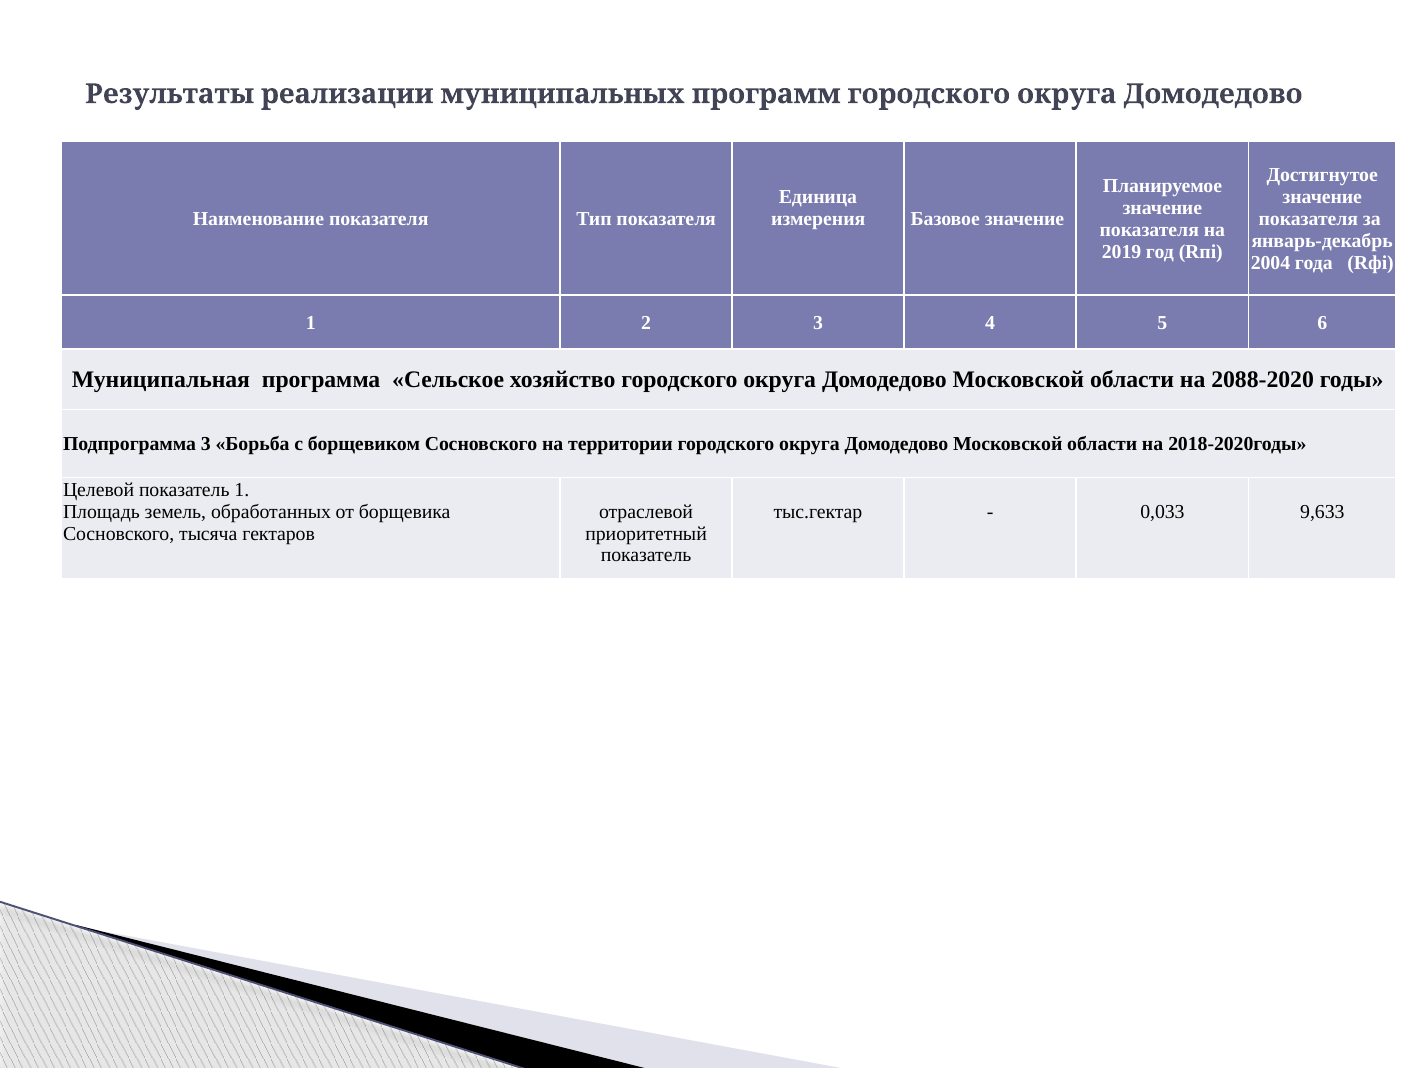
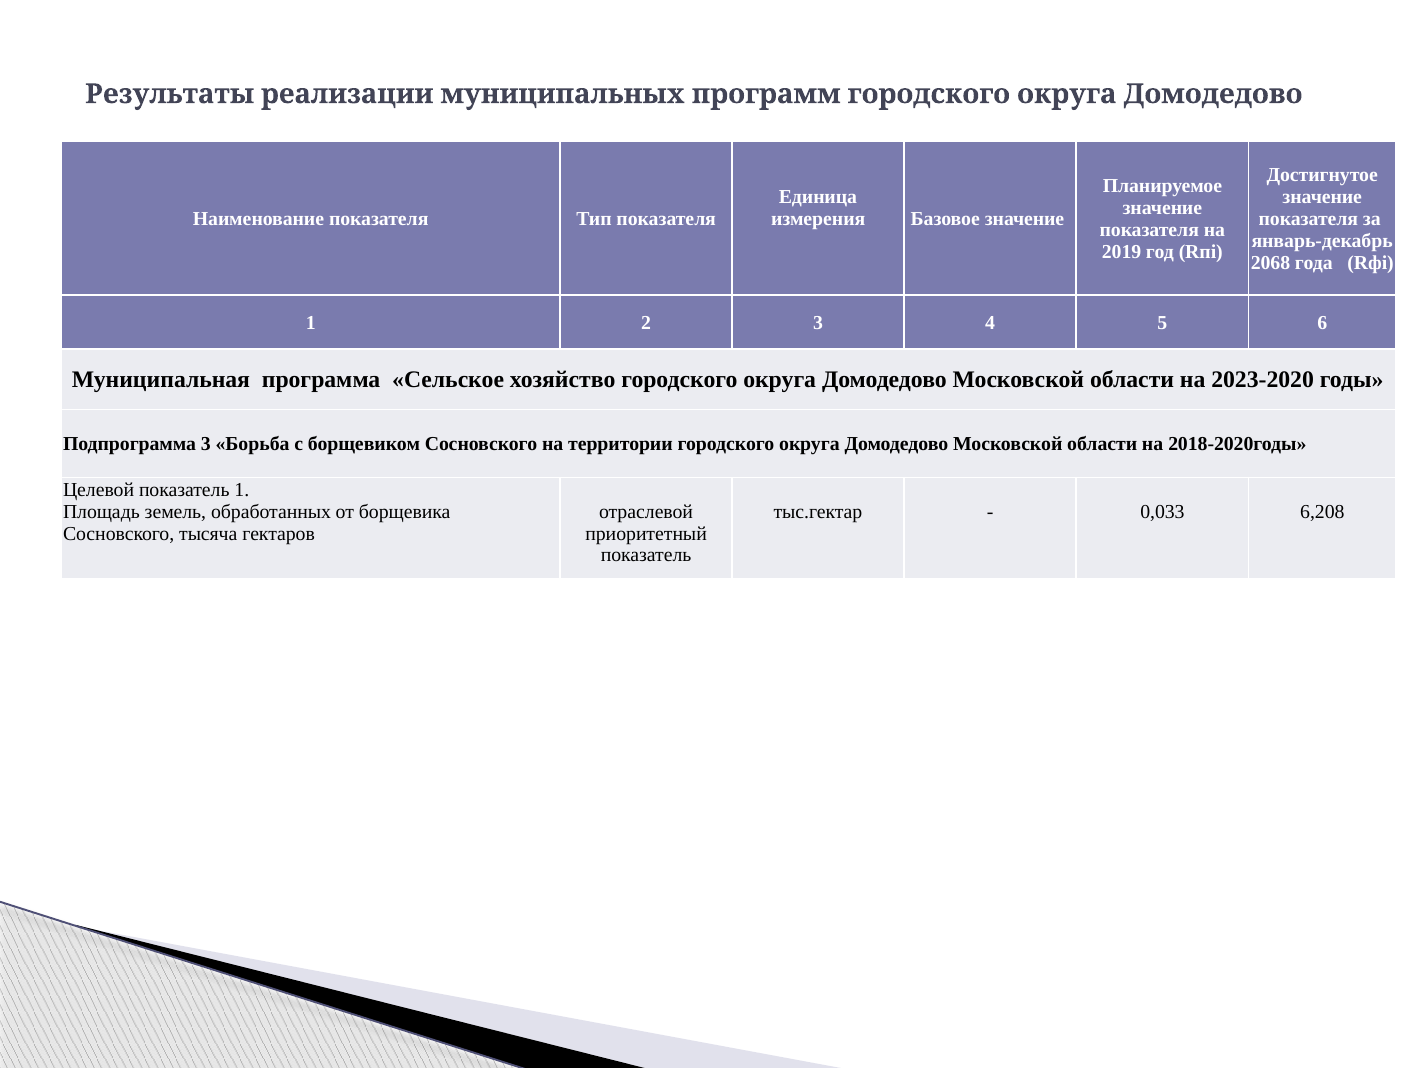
2004: 2004 -> 2068
2088-2020: 2088-2020 -> 2023-2020
9,633: 9,633 -> 6,208
